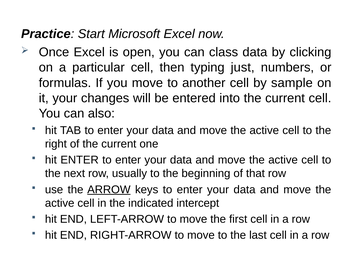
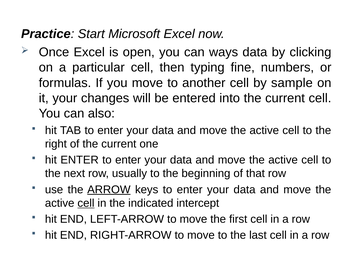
class: class -> ways
just: just -> fine
cell at (86, 203) underline: none -> present
